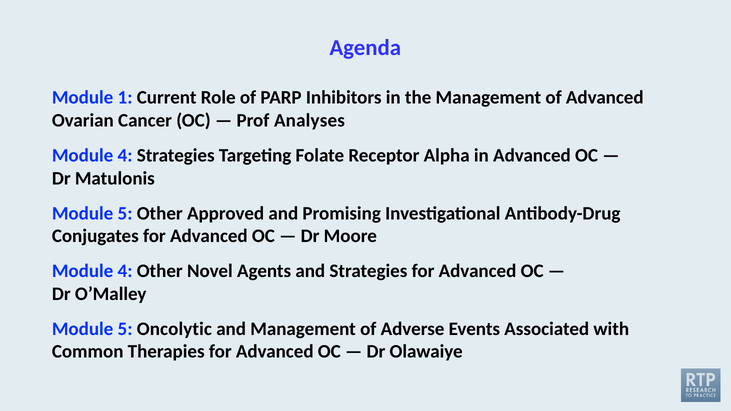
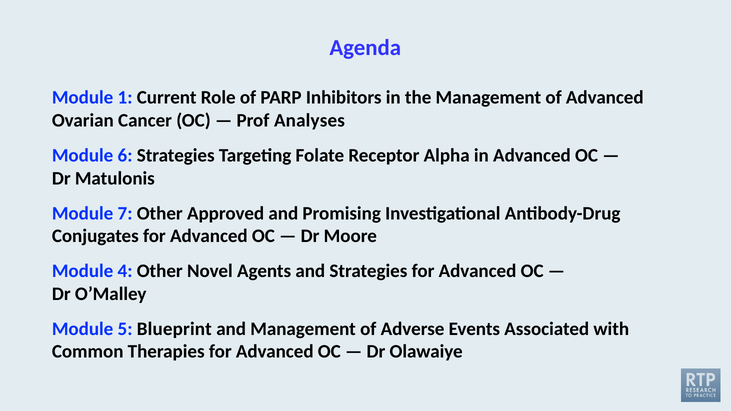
4 at (125, 155): 4 -> 6
5 at (125, 213): 5 -> 7
Oncolytic: Oncolytic -> Blueprint
